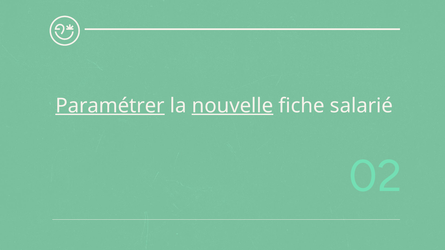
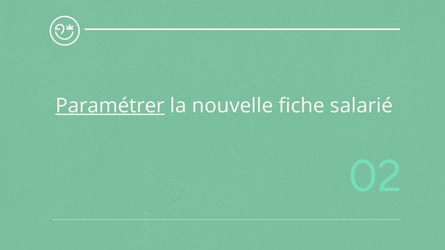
nouvelle underline: present -> none
